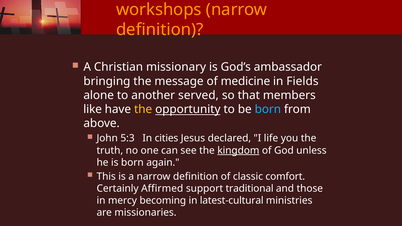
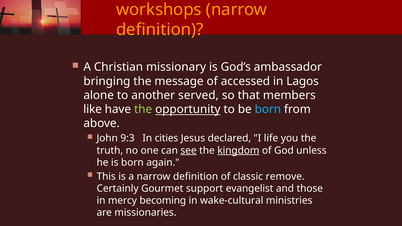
medicine: medicine -> accessed
Fields: Fields -> Lagos
the at (143, 109) colour: yellow -> light green
5:3: 5:3 -> 9:3
see underline: none -> present
comfort: comfort -> remove
Affirmed: Affirmed -> Gourmet
traditional: traditional -> evangelist
latest-cultural: latest-cultural -> wake-cultural
